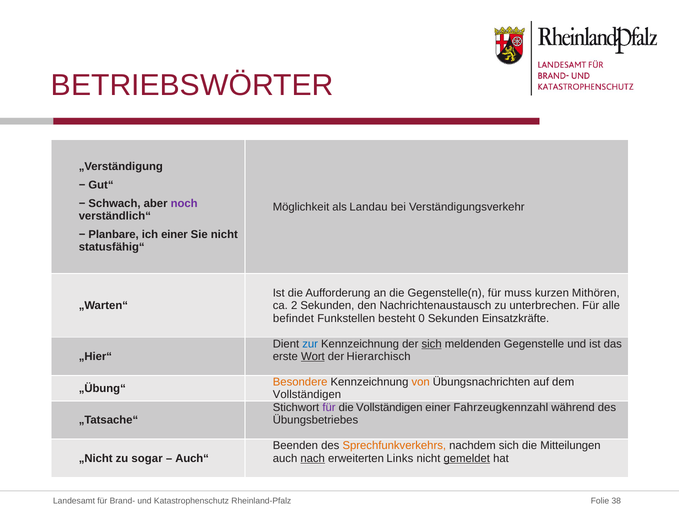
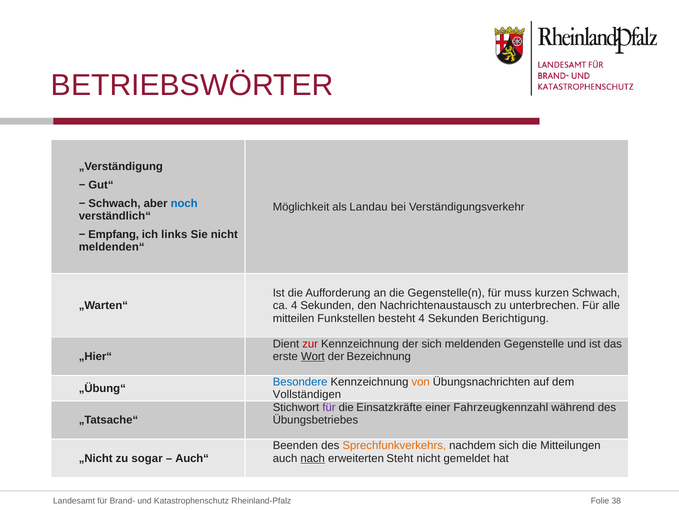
noch colour: purple -> blue
Planbare: Planbare -> Empfang
ich einer: einer -> links
statusfähig“: statusfähig“ -> meldenden“
kurzen Mithören: Mithören -> Schwach
ca 2: 2 -> 4
befindet: befindet -> mitteilen
besteht 0: 0 -> 4
Einsatzkräfte: Einsatzkräfte -> Berichtigung
zur colour: blue -> red
sich at (432, 343) underline: present -> none
Hierarchisch: Hierarchisch -> Bezeichnung
Besondere colour: orange -> blue
die Vollständigen: Vollständigen -> Einsatzkräfte
Links: Links -> Steht
gemeldet underline: present -> none
